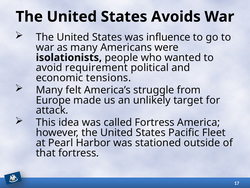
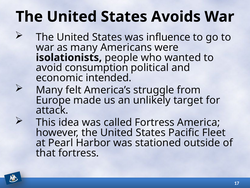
requirement: requirement -> consumption
tensions: tensions -> intended
